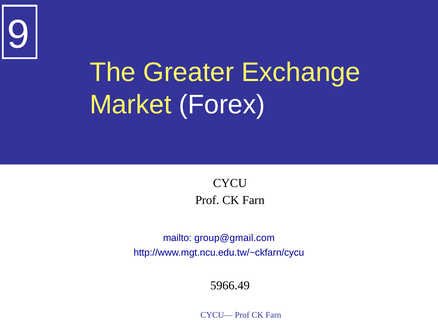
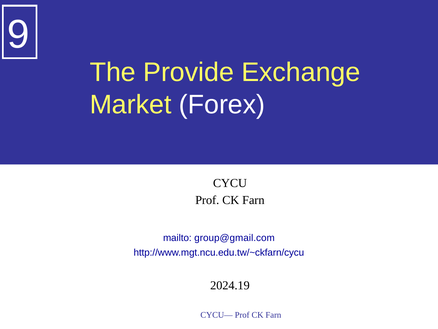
Greater: Greater -> Provide
5966.49: 5966.49 -> 2024.19
